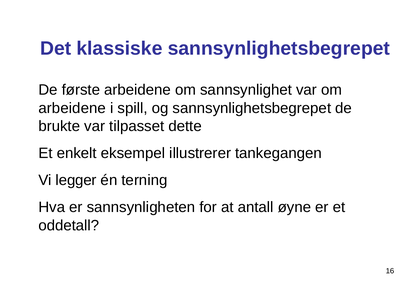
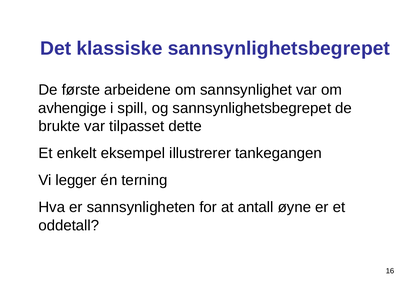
arbeidene at (72, 108): arbeidene -> avhengige
